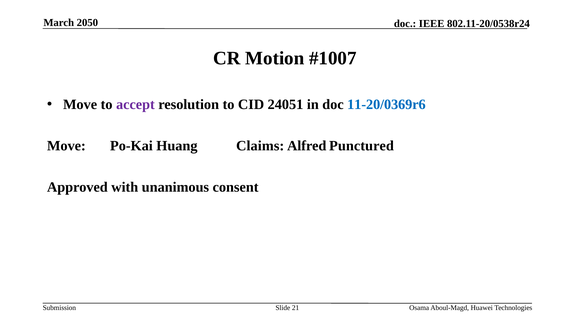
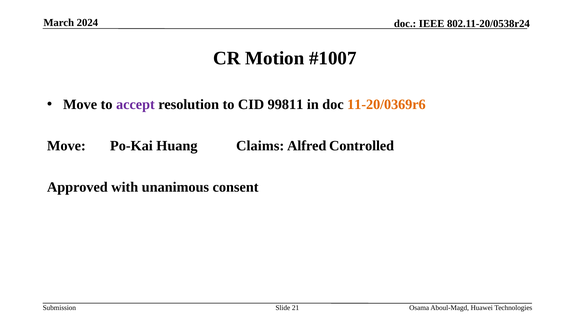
2050: 2050 -> 2024
24051: 24051 -> 99811
11-20/0369r6 colour: blue -> orange
Punctured: Punctured -> Controlled
